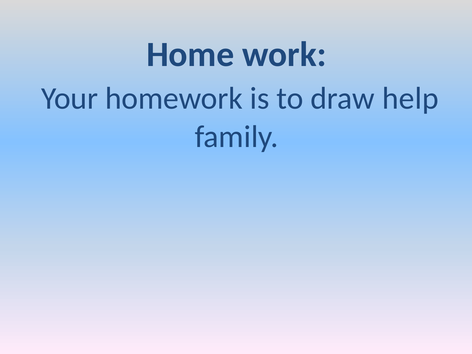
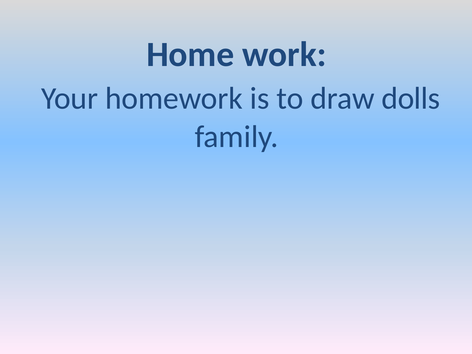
help: help -> dolls
